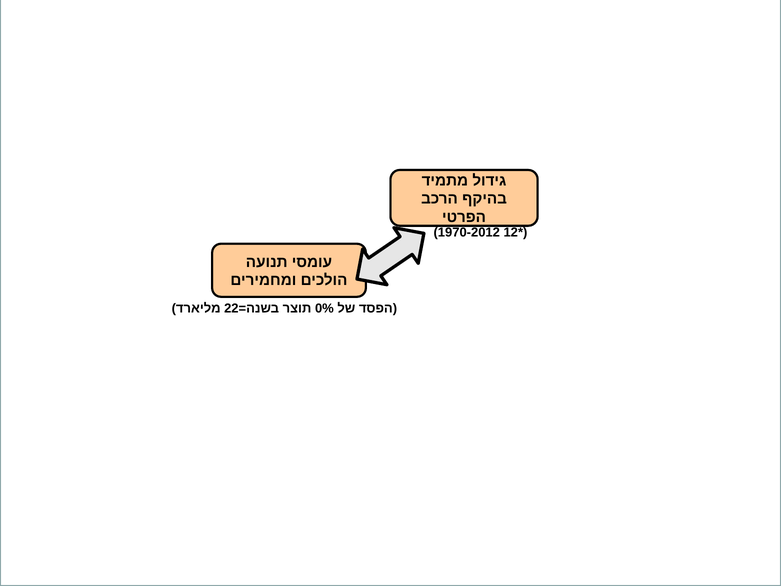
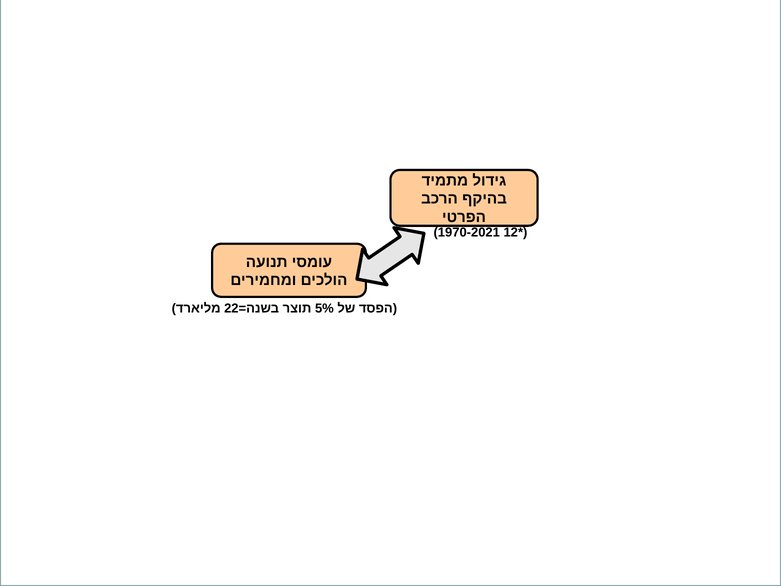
1970-2012: 1970-2012 -> 1970-2021
0%: 0% -> 5%
